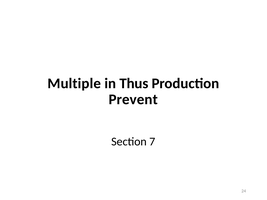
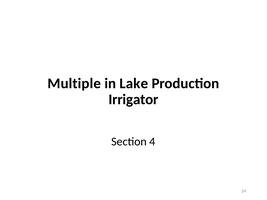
Thus: Thus -> Lake
Prevent: Prevent -> Irrigator
7: 7 -> 4
